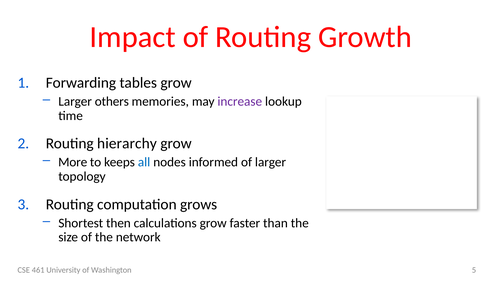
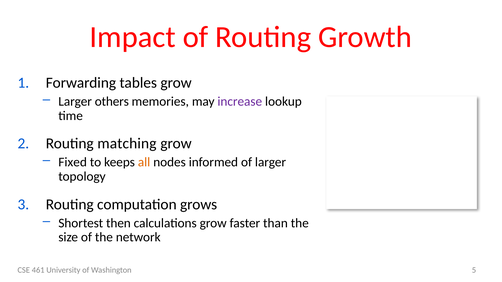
hierarchy: hierarchy -> matching
More: More -> Fixed
all colour: blue -> orange
